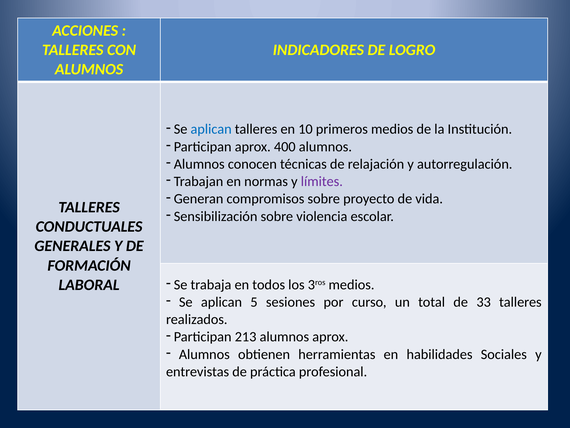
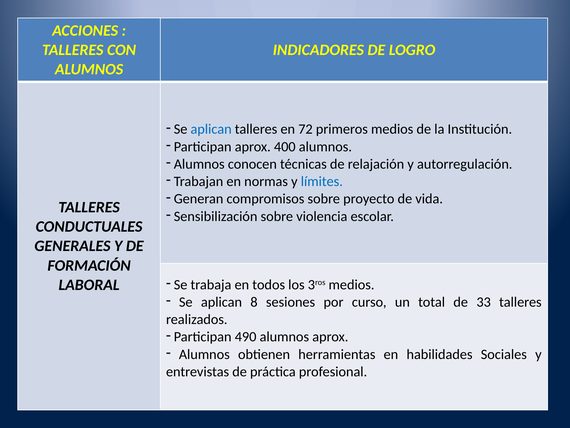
10: 10 -> 72
límites colour: purple -> blue
5: 5 -> 8
213: 213 -> 490
